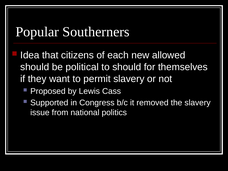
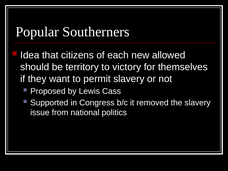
political: political -> territory
to should: should -> victory
